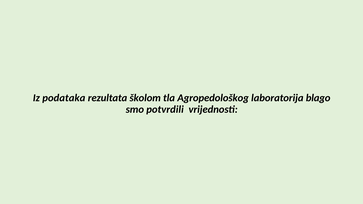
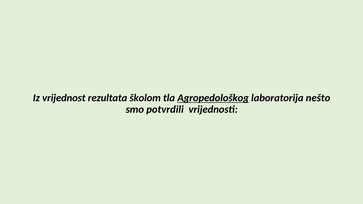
podataka: podataka -> vrijednost
Agropedološkog underline: none -> present
blago: blago -> nešto
